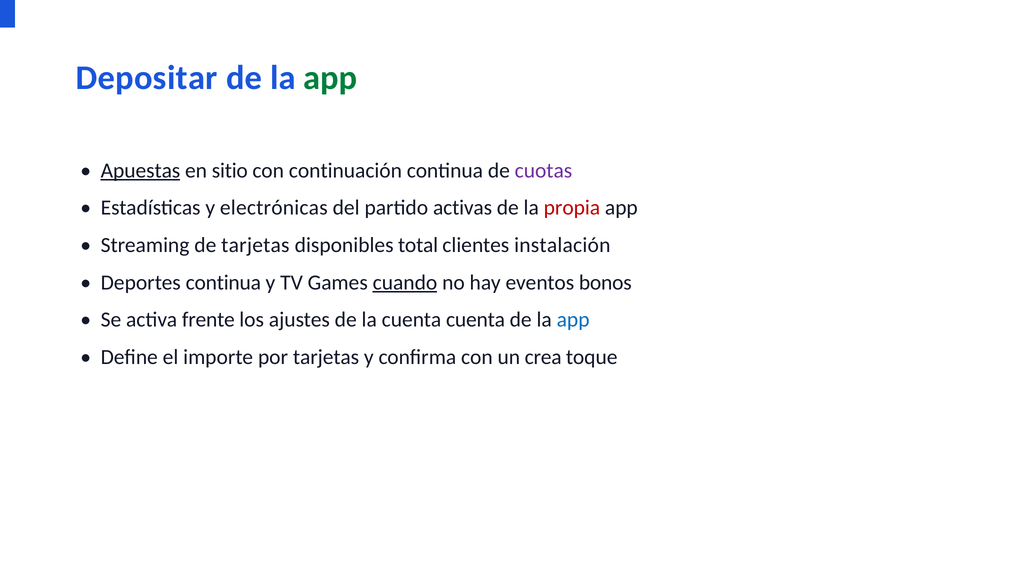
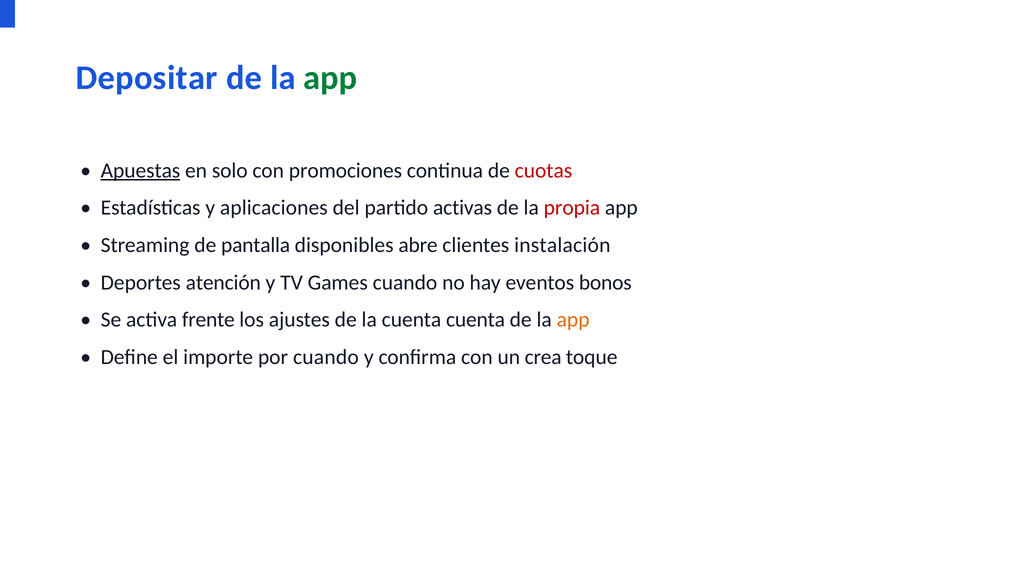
sitio: sitio -> solo
continuación: continuación -> promociones
cuotas colour: purple -> red
electrónicas: electrónicas -> aplicaciones
de tarjetas: tarjetas -> pantalla
total: total -> abre
Deportes continua: continua -> atención
cuando at (405, 282) underline: present -> none
app at (573, 320) colour: blue -> orange
por tarjetas: tarjetas -> cuando
